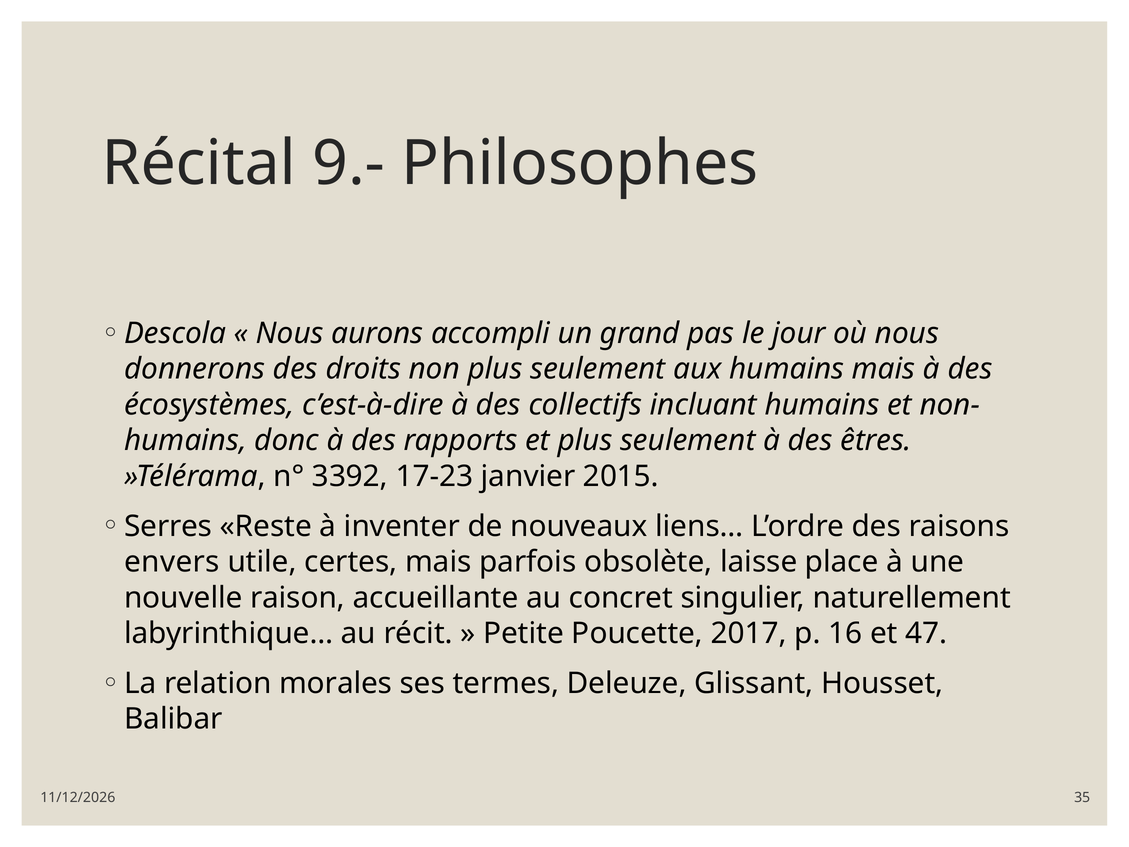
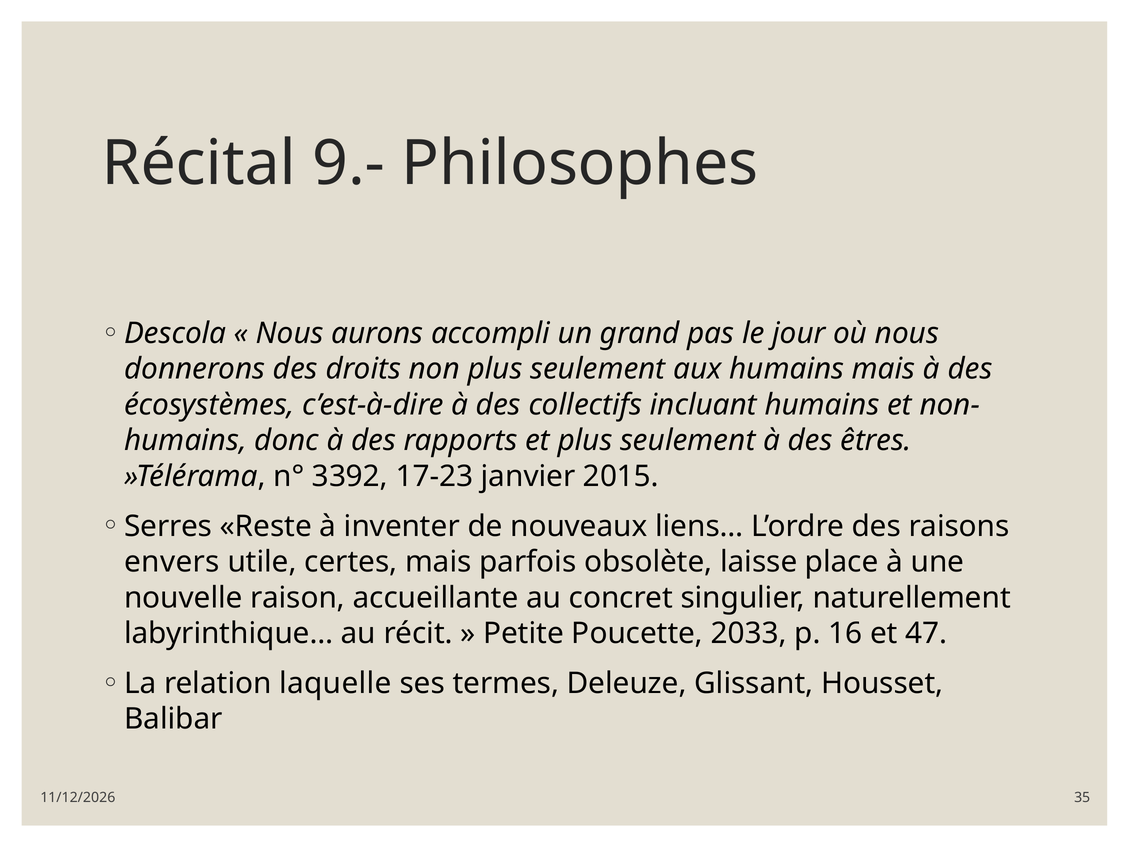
2017: 2017 -> 2033
morales: morales -> laquelle
